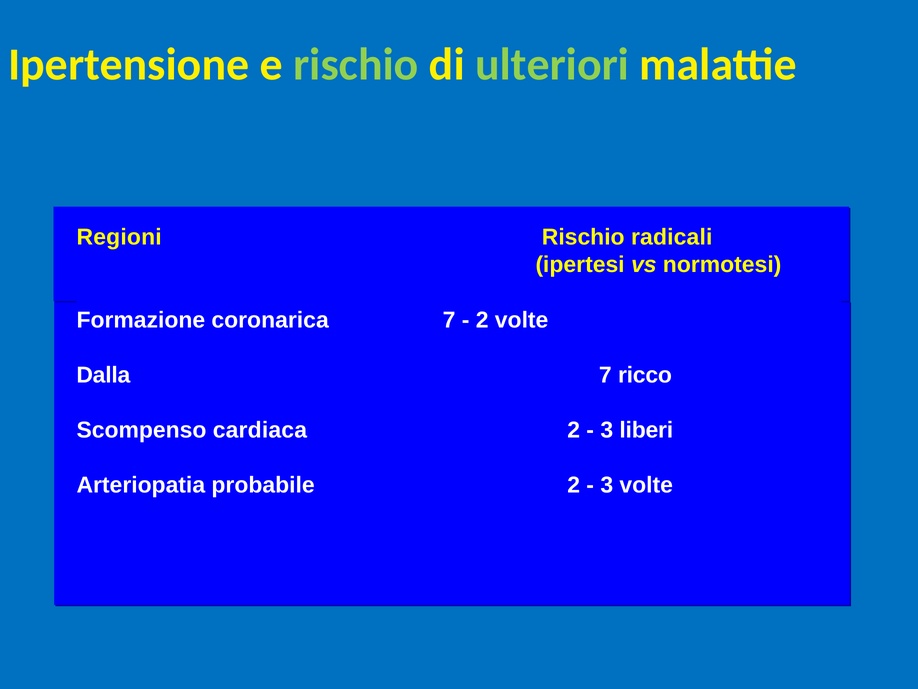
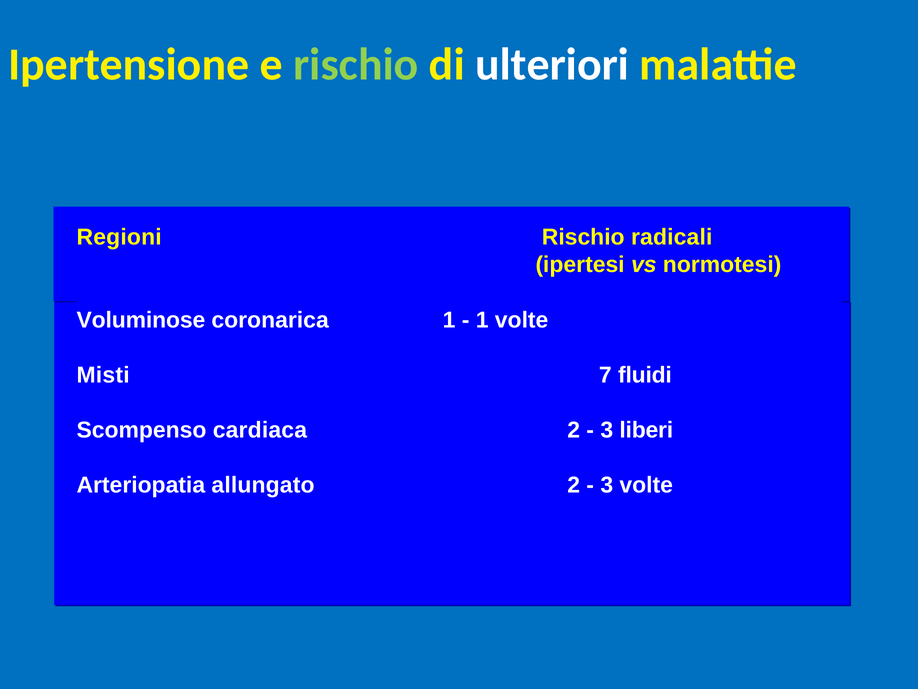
ulteriori colour: light green -> white
Formazione: Formazione -> Voluminose
coronarica 7: 7 -> 1
2 at (482, 320): 2 -> 1
Dalla: Dalla -> Misti
ricco: ricco -> fluidi
probabile: probabile -> allungato
